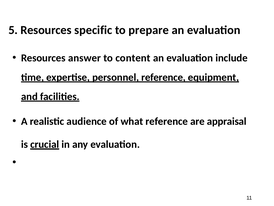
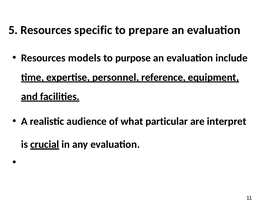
answer: answer -> models
content: content -> purpose
what reference: reference -> particular
appraisal: appraisal -> interpret
